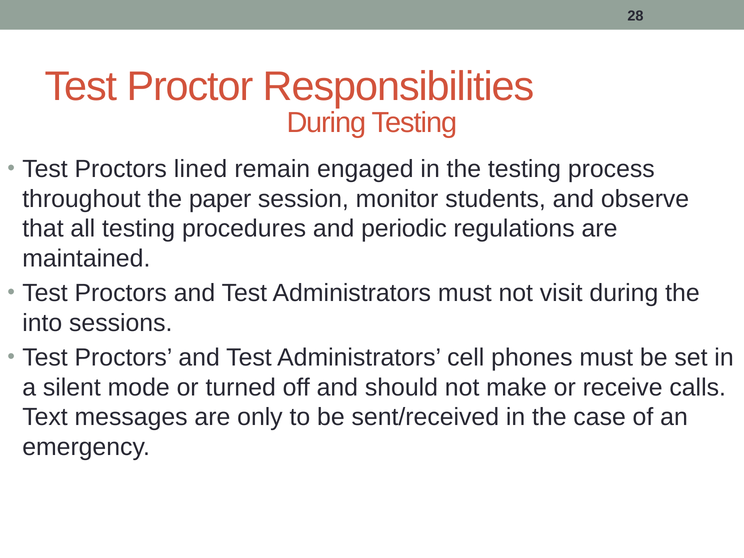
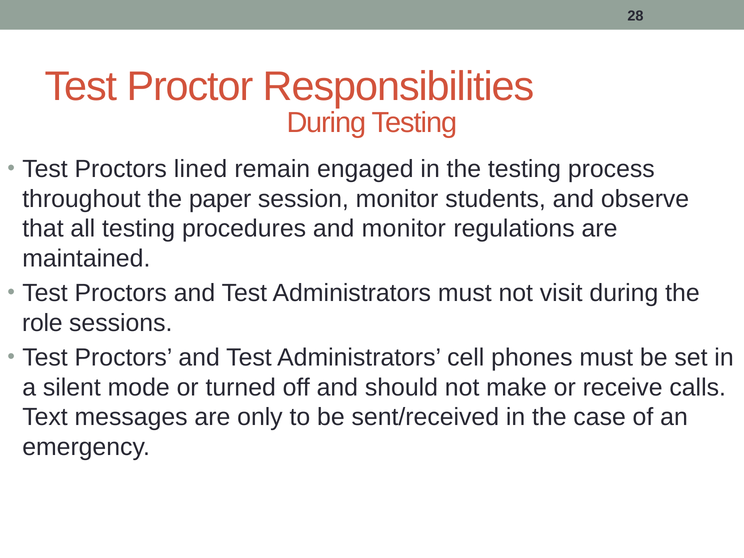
and periodic: periodic -> monitor
into: into -> role
